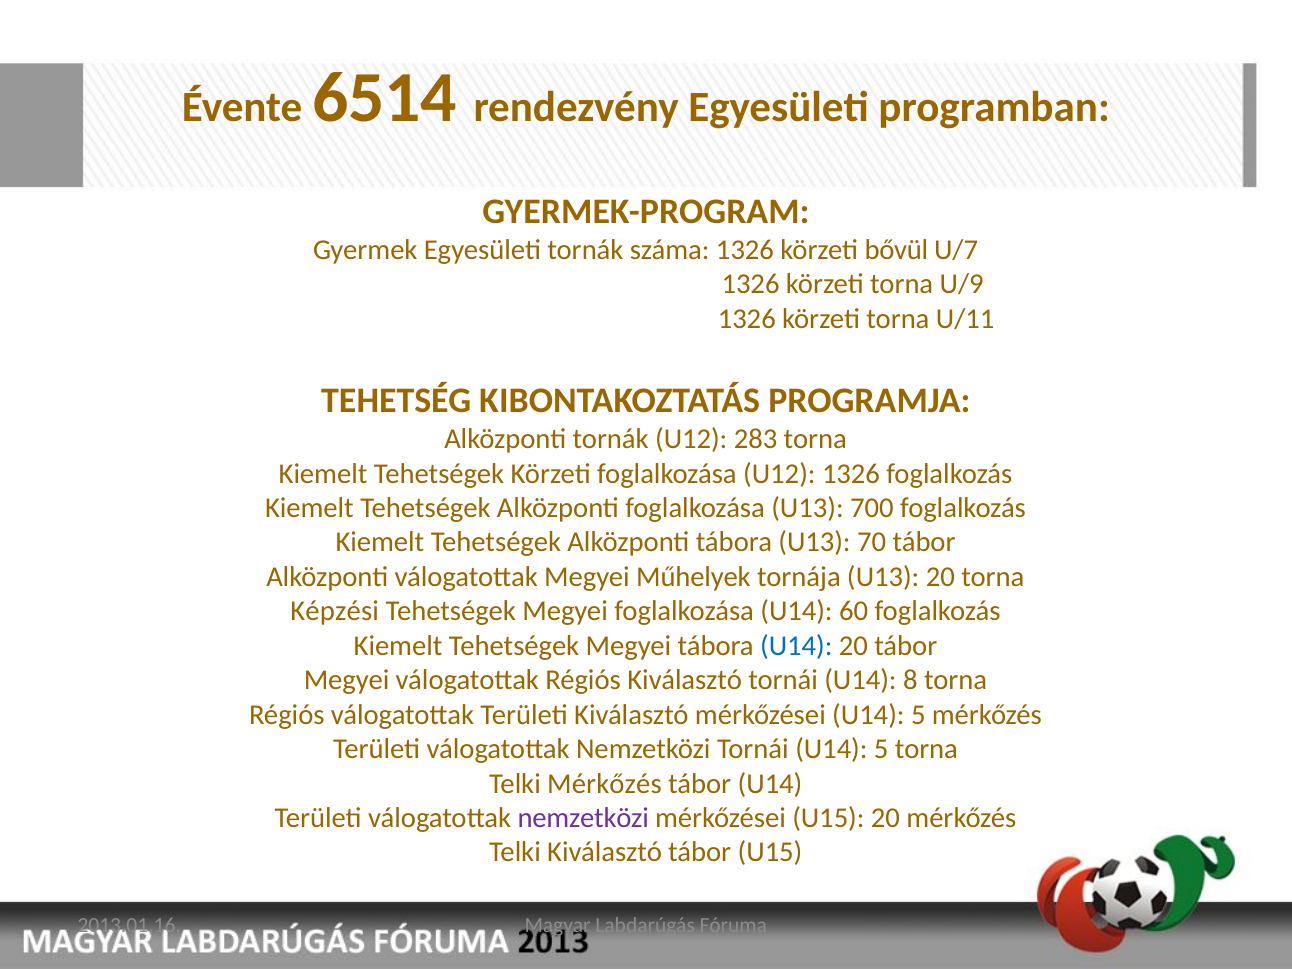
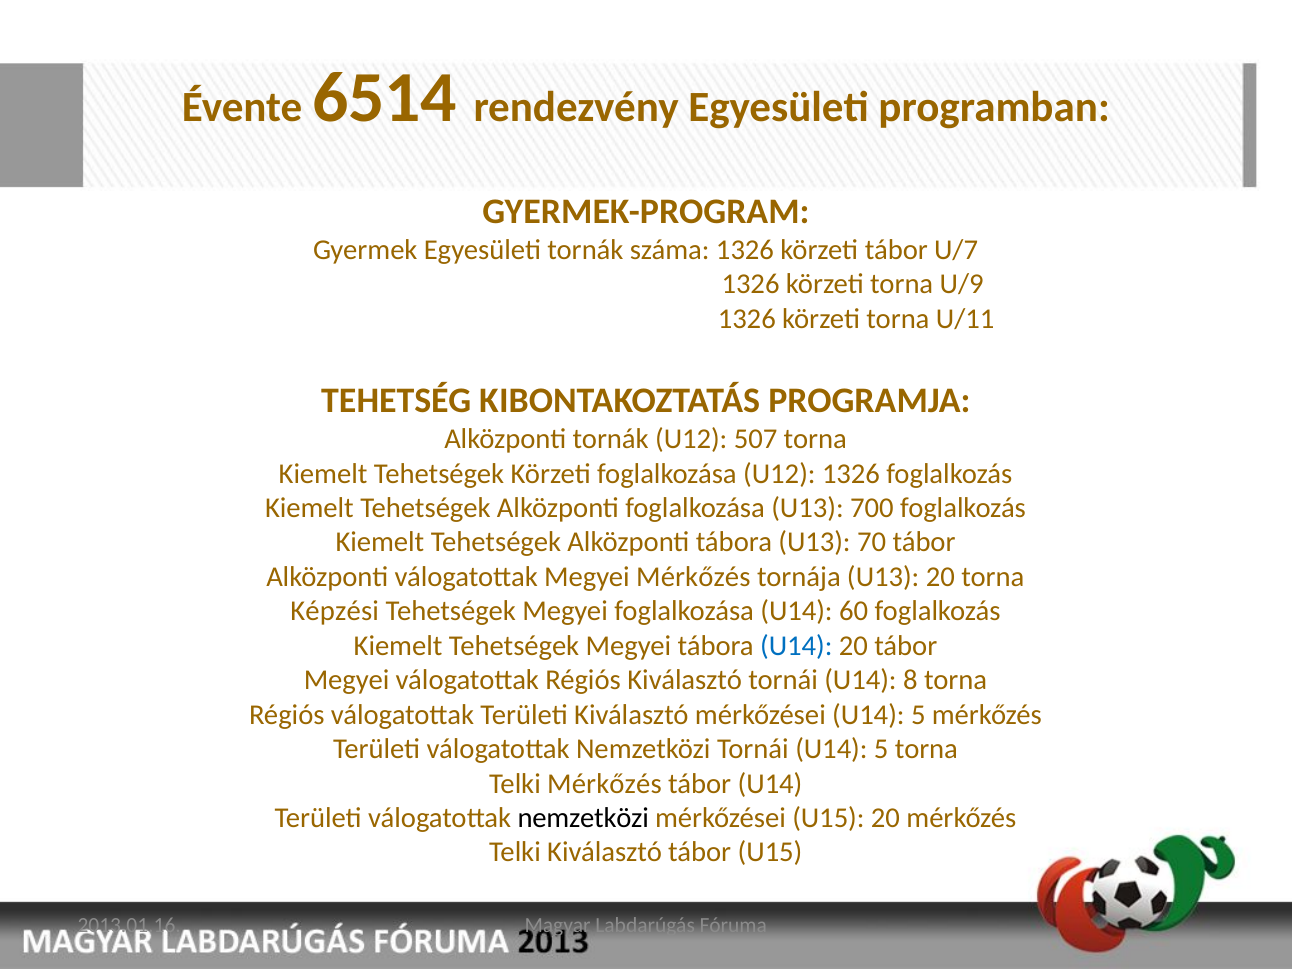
körzeti bővül: bővül -> tábor
283: 283 -> 507
Megyei Műhelyek: Műhelyek -> Mérkőzés
nemzetközi at (583, 818) colour: purple -> black
